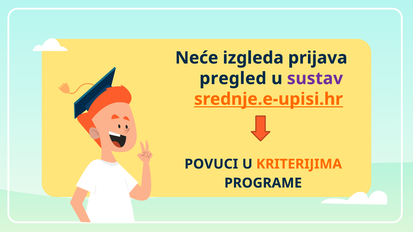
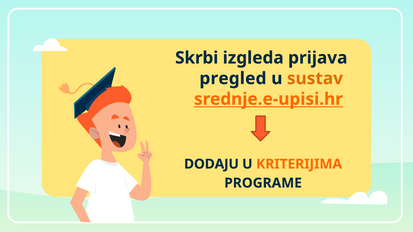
Neće: Neće -> Skrbi
sustav colour: purple -> orange
POVUCI: POVUCI -> DODAJU
